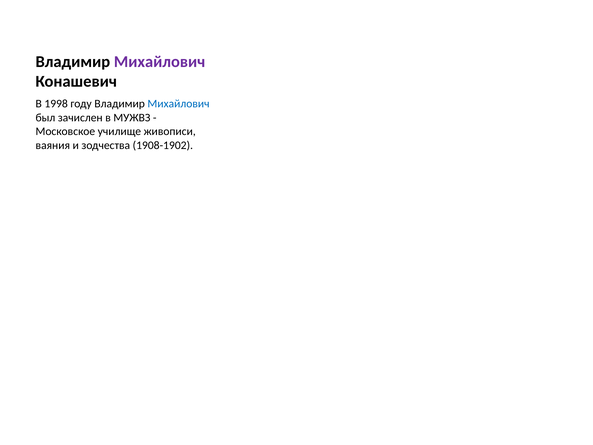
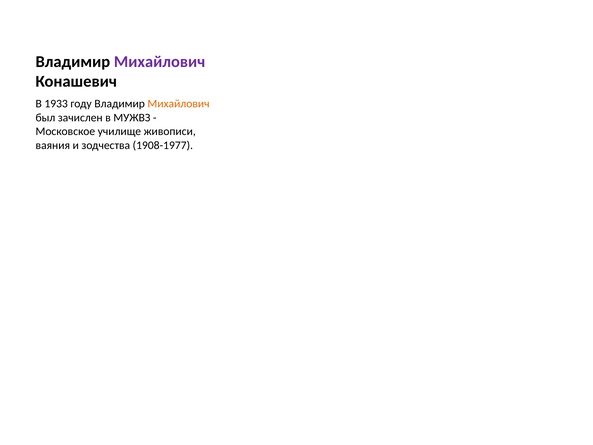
1998: 1998 -> 1933
Михайлович at (179, 104) colour: blue -> orange
1908-1902: 1908-1902 -> 1908-1977
